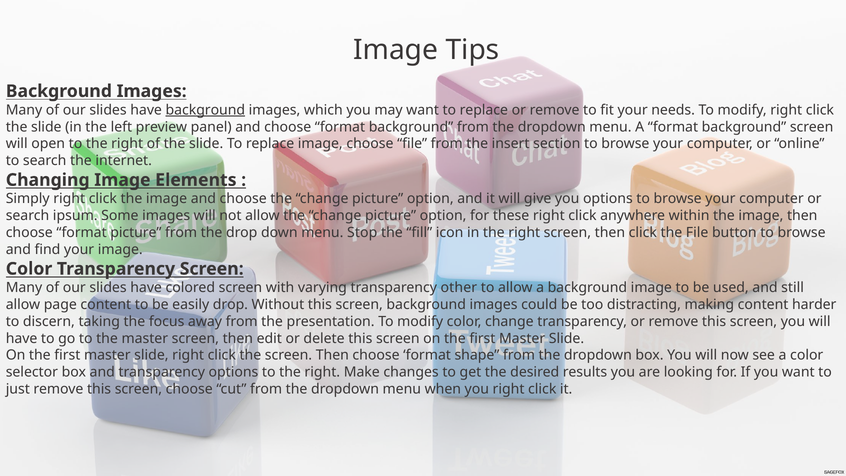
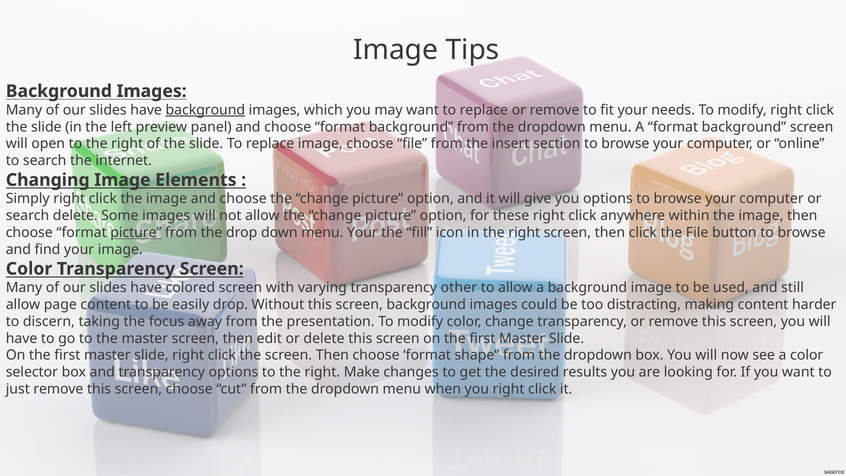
search ipsum: ipsum -> delete
picture at (136, 233) underline: none -> present
menu Stop: Stop -> Your
